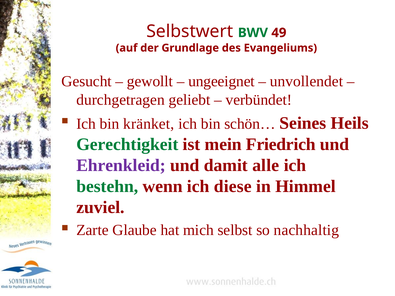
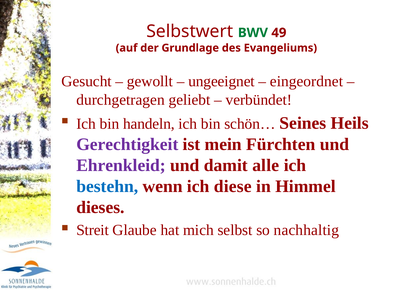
unvollendet: unvollendet -> eingeordnet
kränket: kränket -> handeln
Gerechtigkeit colour: green -> purple
Friedrich: Friedrich -> Fürchten
bestehn colour: green -> blue
zuviel: zuviel -> dieses
Zarte: Zarte -> Streit
